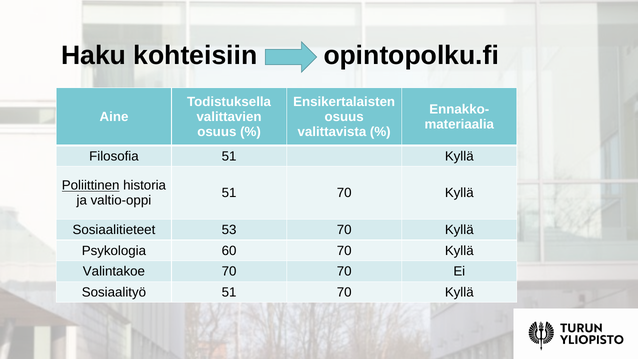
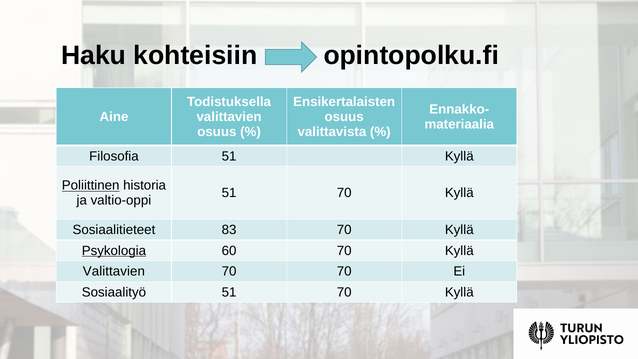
53: 53 -> 83
Psykologia underline: none -> present
Valintakoe at (114, 271): Valintakoe -> Valittavien
